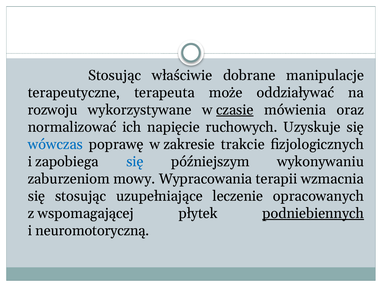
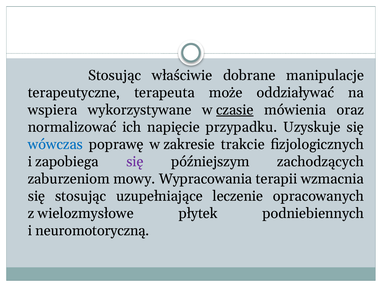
rozwoju: rozwoju -> wspiera
ruchowych: ruchowych -> przypadku
się at (135, 161) colour: blue -> purple
wykonywaniu: wykonywaniu -> zachodzących
wspomagającej: wspomagającej -> wielozmysłowe
podniebiennych underline: present -> none
